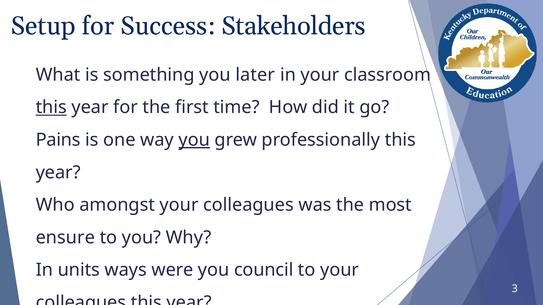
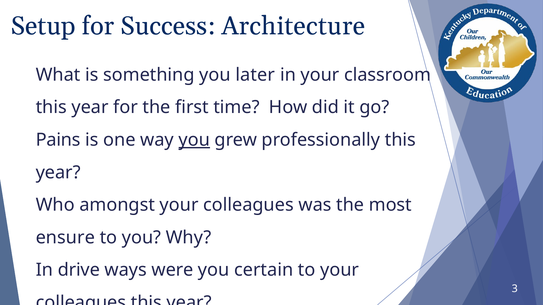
Stakeholders: Stakeholders -> Architecture
this at (51, 107) underline: present -> none
units: units -> drive
council: council -> certain
